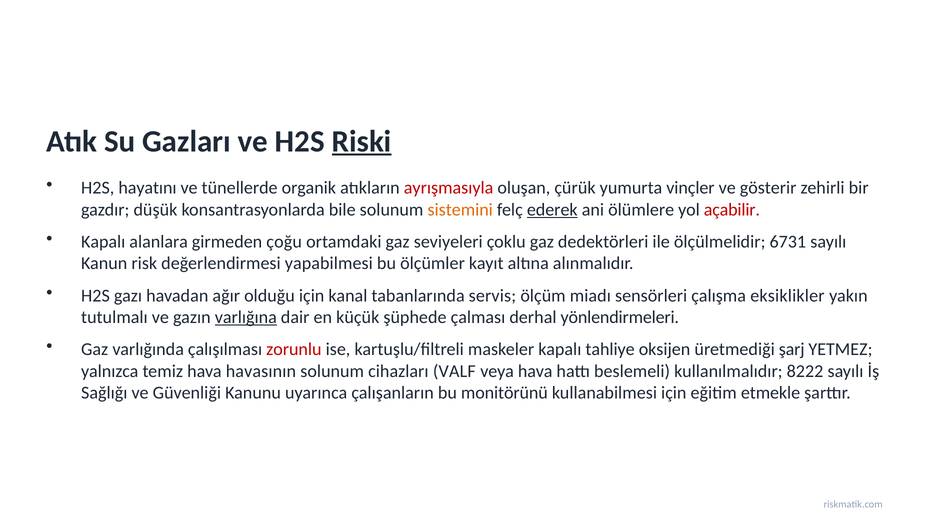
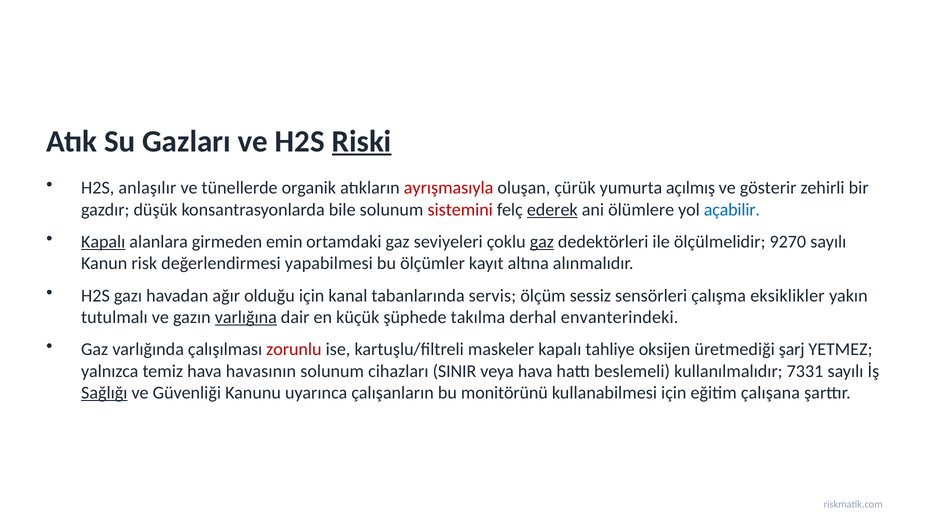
hayatını: hayatını -> anlaşılır
vinçler: vinçler -> açılmış
sistemini colour: orange -> red
açabilir colour: red -> blue
Kapalı at (103, 242) underline: none -> present
çoğu: çoğu -> emin
gaz at (542, 242) underline: none -> present
6731: 6731 -> 9270
miadı: miadı -> sessiz
çalması: çalması -> takılma
yönlendirmeleri: yönlendirmeleri -> envanterindeki
VALF: VALF -> SINIR
8222: 8222 -> 7331
Sağlığı underline: none -> present
etmekle: etmekle -> çalışana
